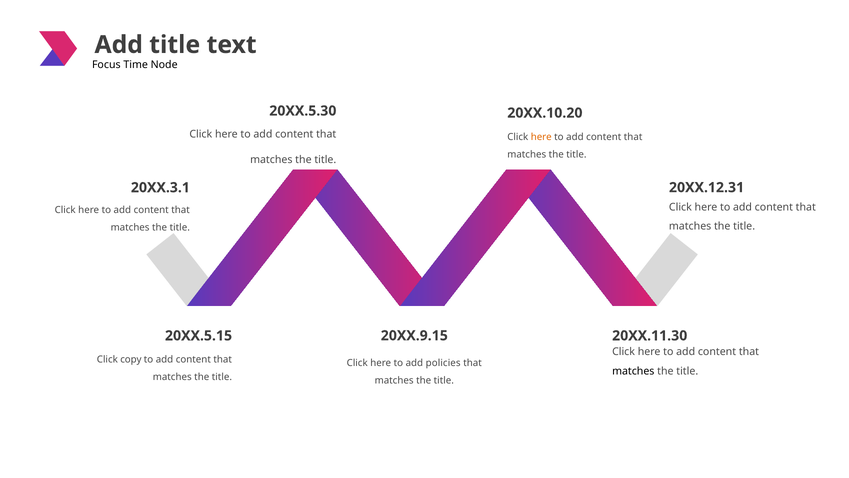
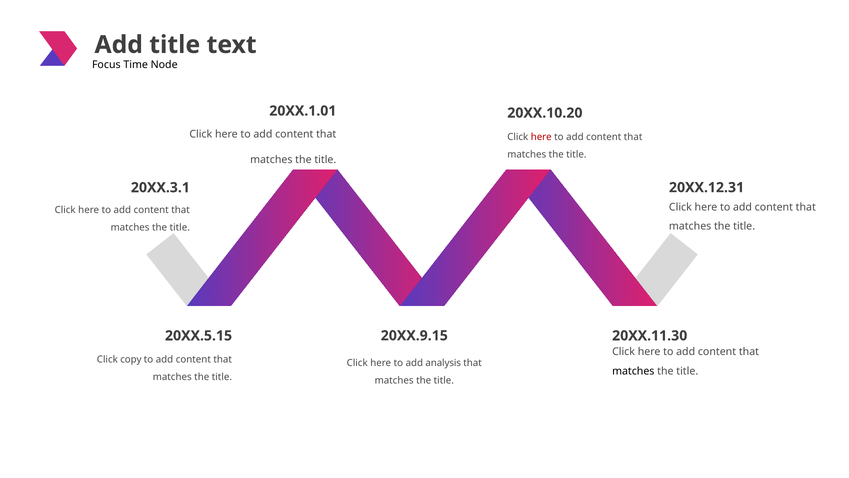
20XX.5.30: 20XX.5.30 -> 20XX.1.01
here at (541, 137) colour: orange -> red
policies: policies -> analysis
